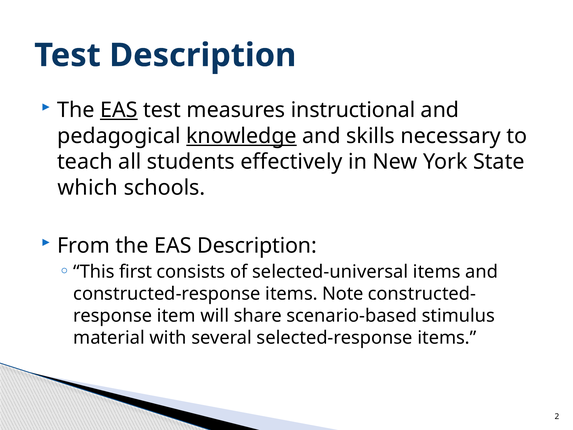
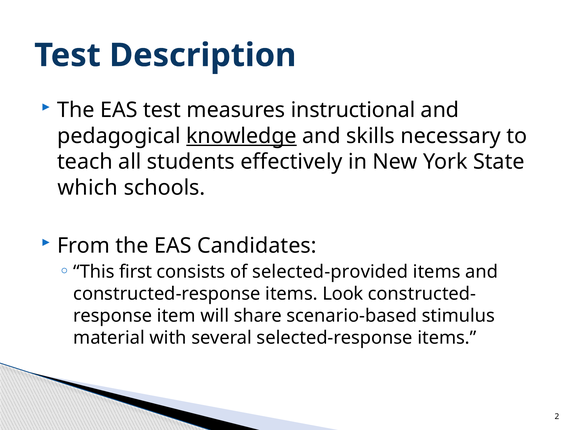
EAS at (119, 110) underline: present -> none
EAS Description: Description -> Candidates
selected-universal: selected-universal -> selected-provided
Note: Note -> Look
